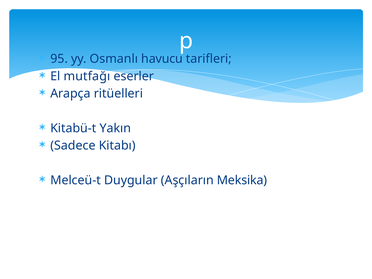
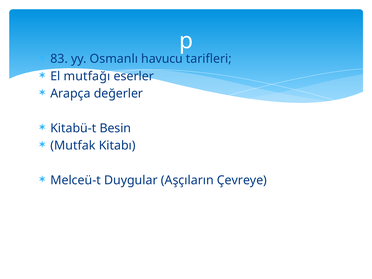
95: 95 -> 83
ritüelleri: ritüelleri -> değerler
Yakın: Yakın -> Besin
Sadece: Sadece -> Mutfak
Meksika: Meksika -> Çevreye
